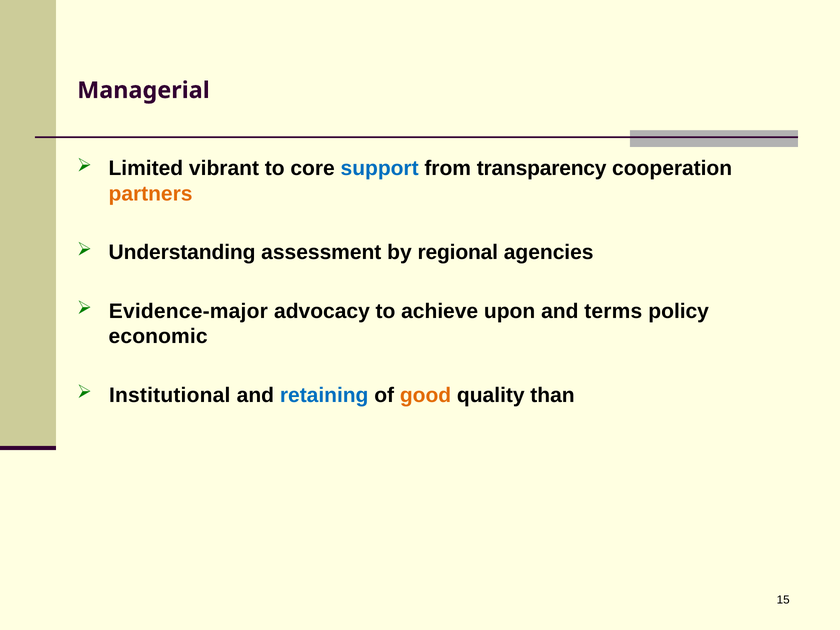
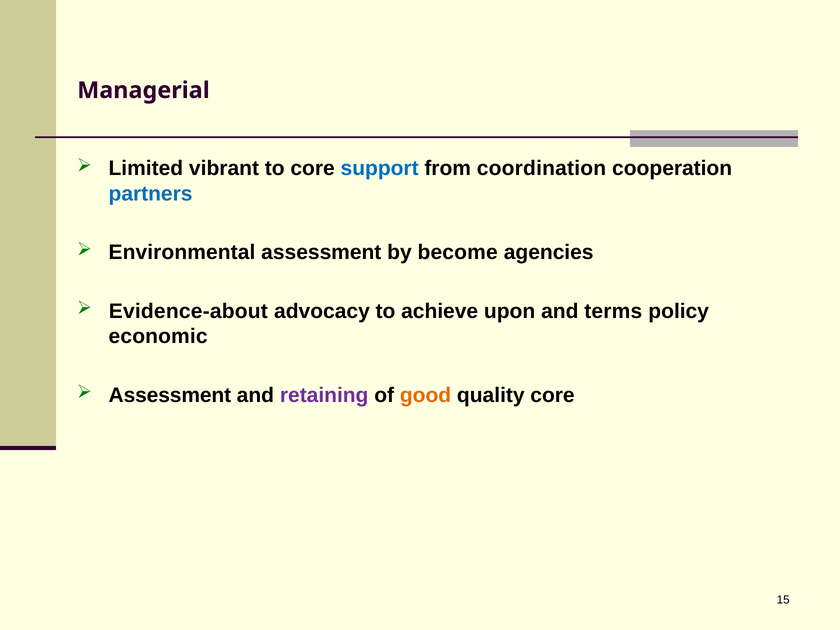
transparency: transparency -> coordination
partners colour: orange -> blue
Understanding: Understanding -> Environmental
regional: regional -> become
Evidence-major: Evidence-major -> Evidence-about
Institutional at (170, 395): Institutional -> Assessment
retaining colour: blue -> purple
quality than: than -> core
